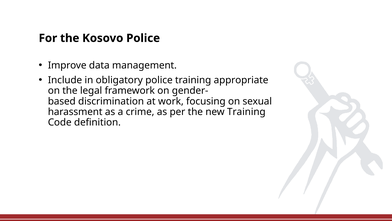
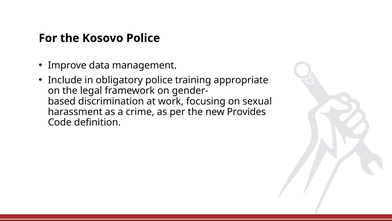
new Training: Training -> Provides
